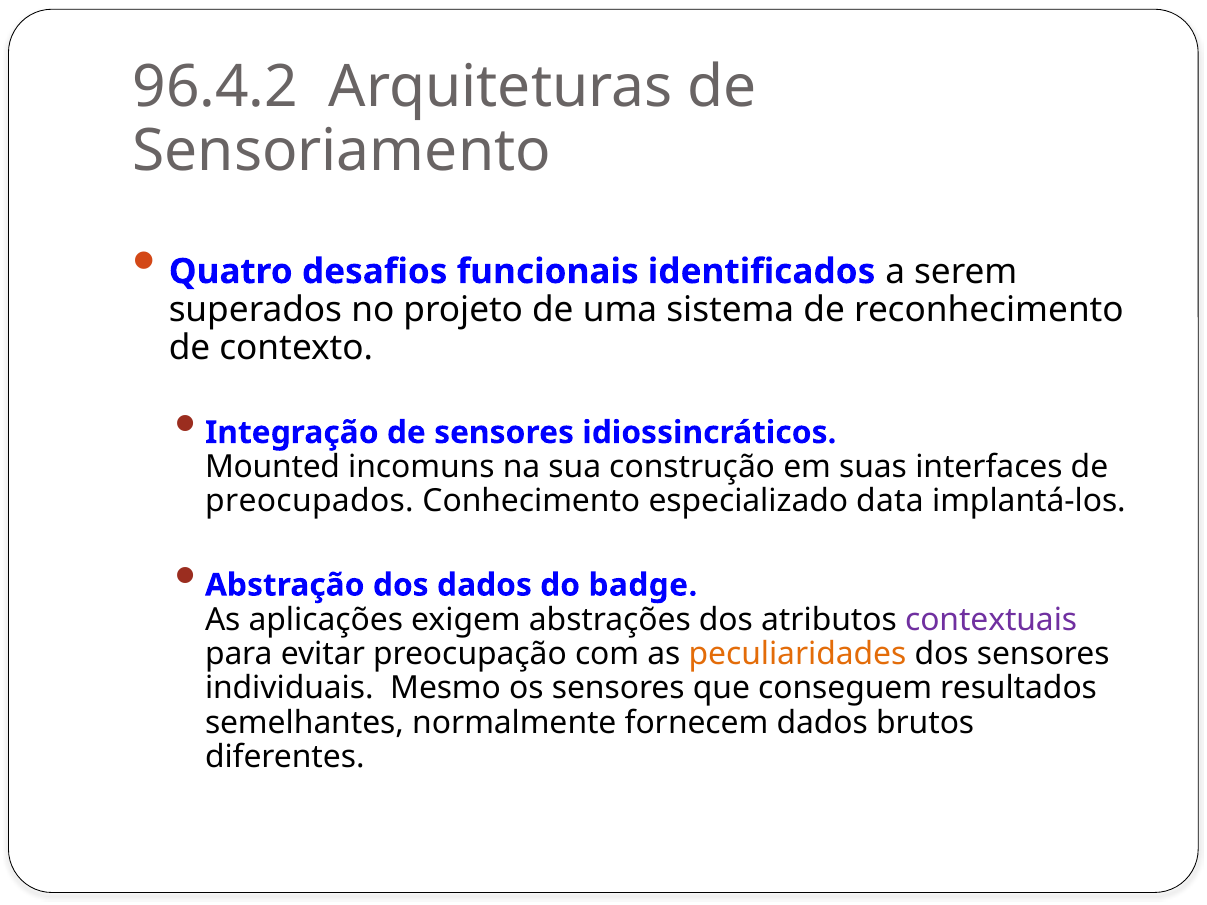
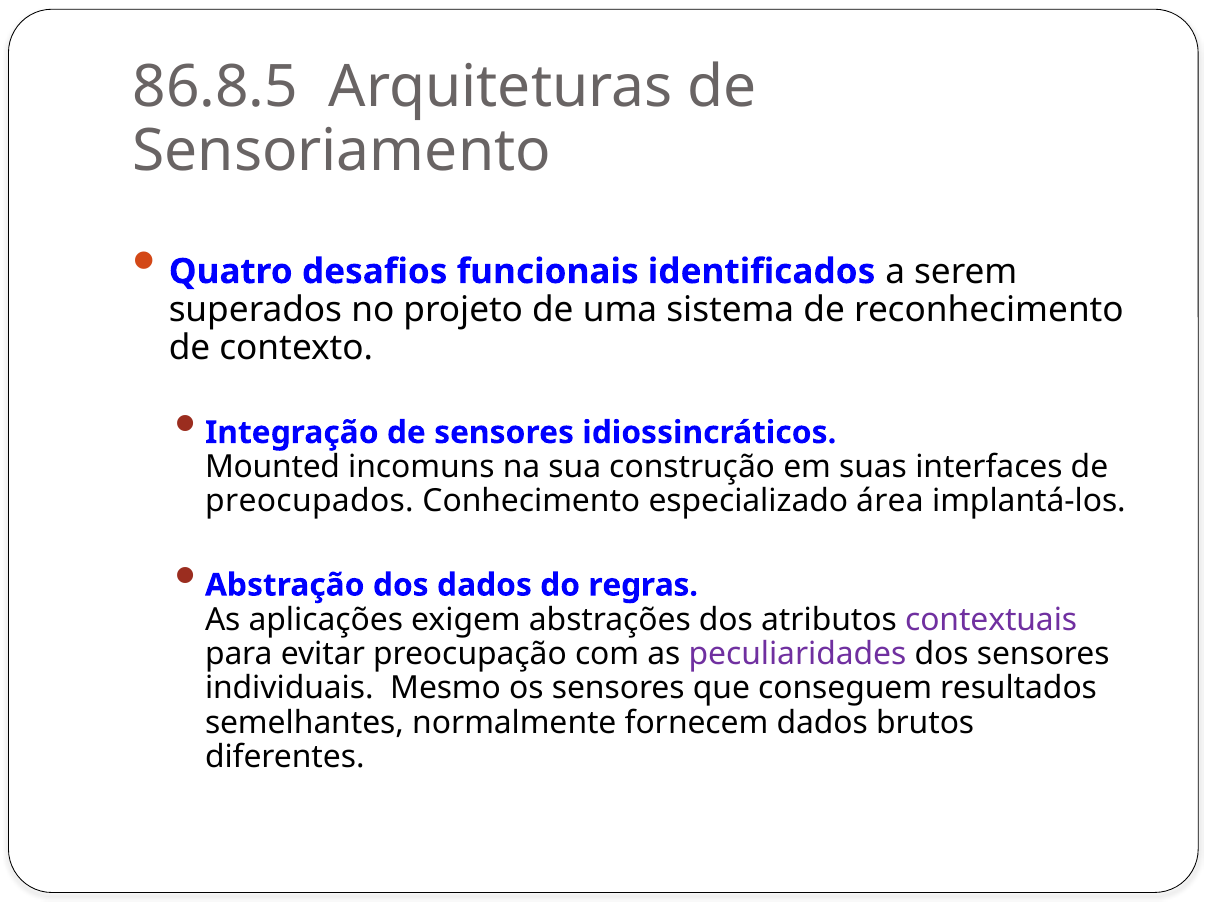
96.4.2: 96.4.2 -> 86.8.5
data: data -> área
badge: badge -> regras
peculiaridades colour: orange -> purple
